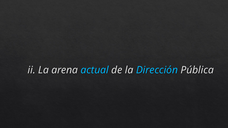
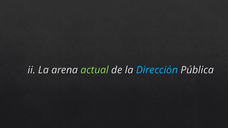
actual colour: light blue -> light green
